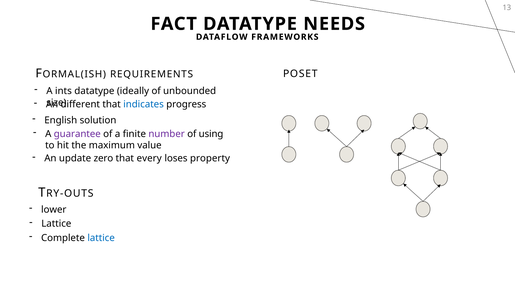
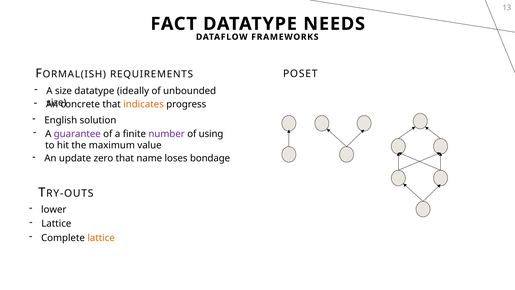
A ints: ints -> size
different: different -> concrete
indicates colour: blue -> orange
every: every -> name
property: property -> bondage
lattice at (101, 238) colour: blue -> orange
